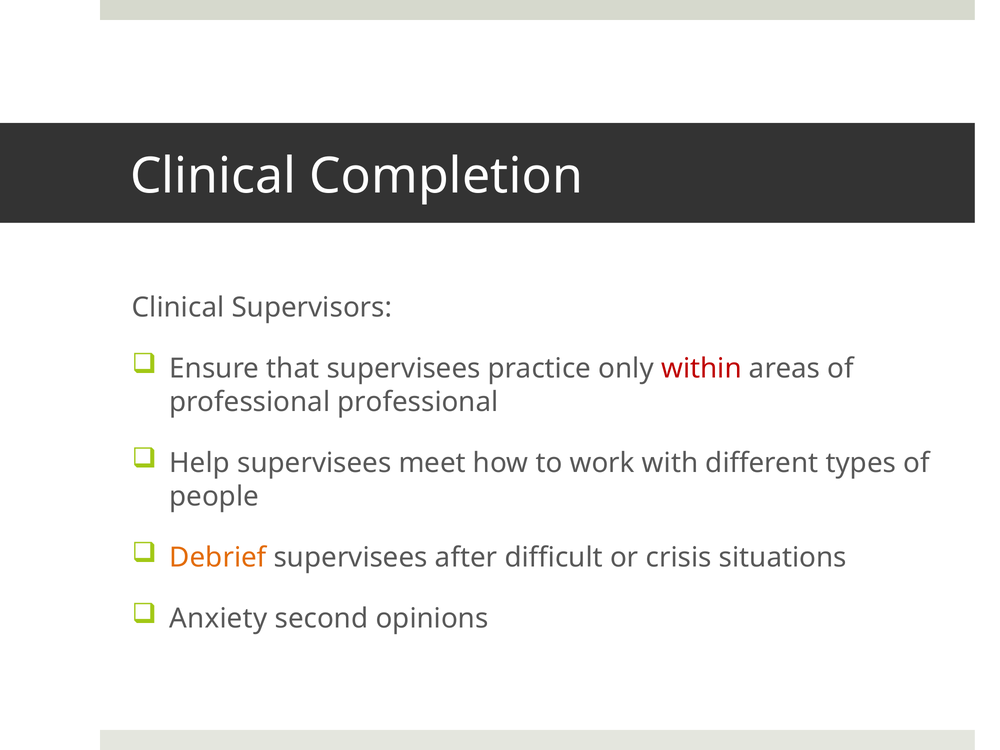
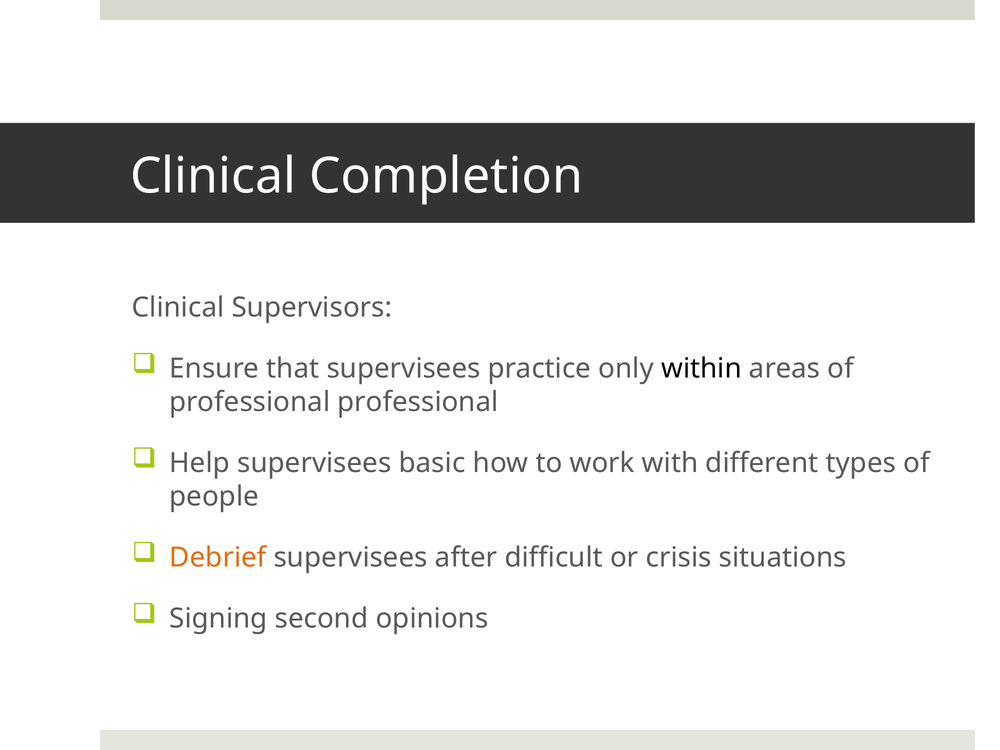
within colour: red -> black
meet: meet -> basic
Anxiety: Anxiety -> Signing
